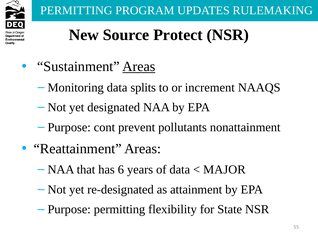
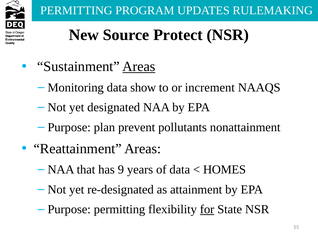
splits: splits -> show
cont: cont -> plan
6: 6 -> 9
MAJOR: MAJOR -> HOMES
for underline: none -> present
